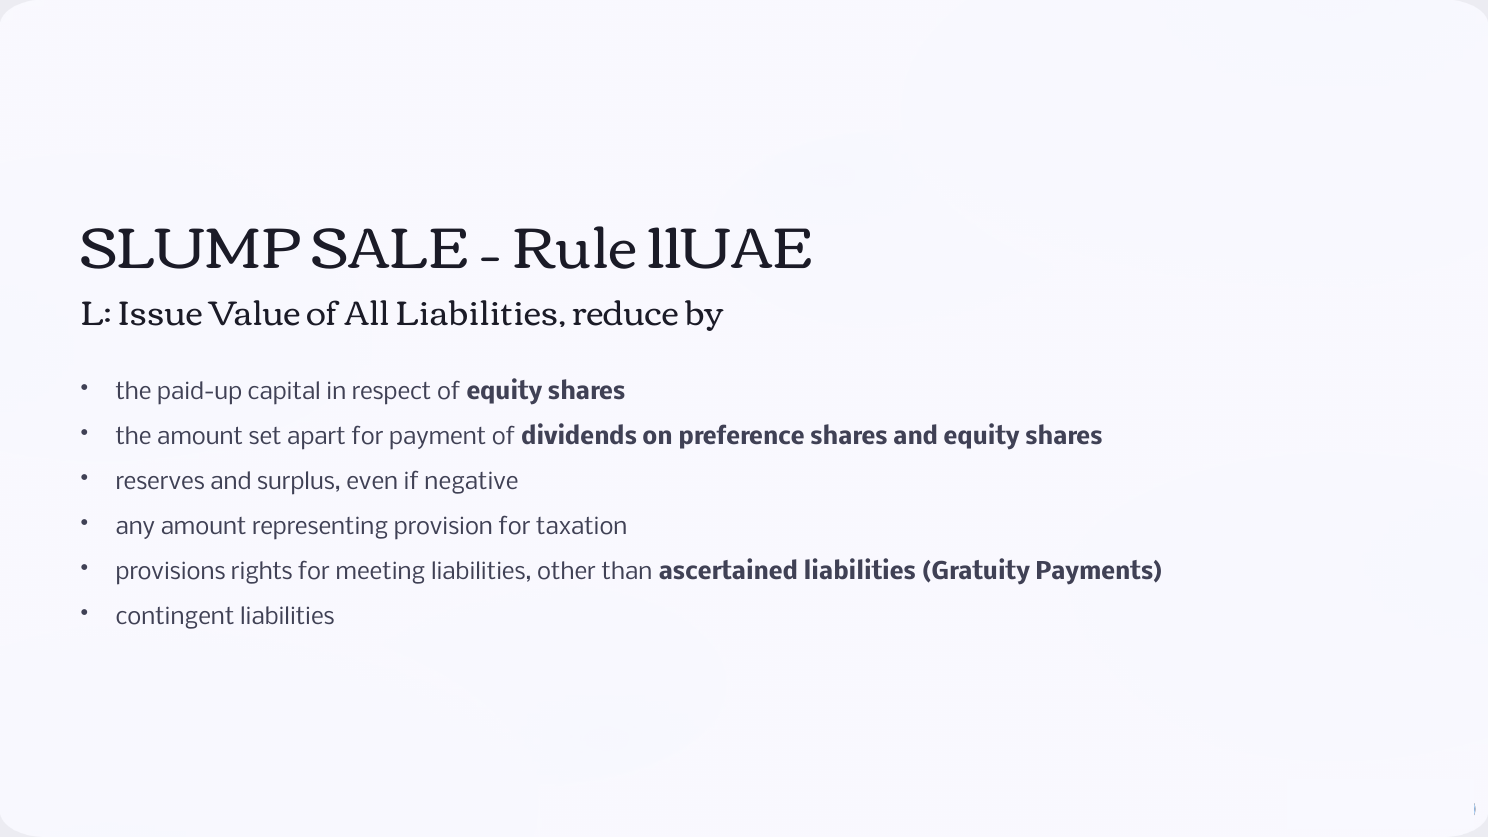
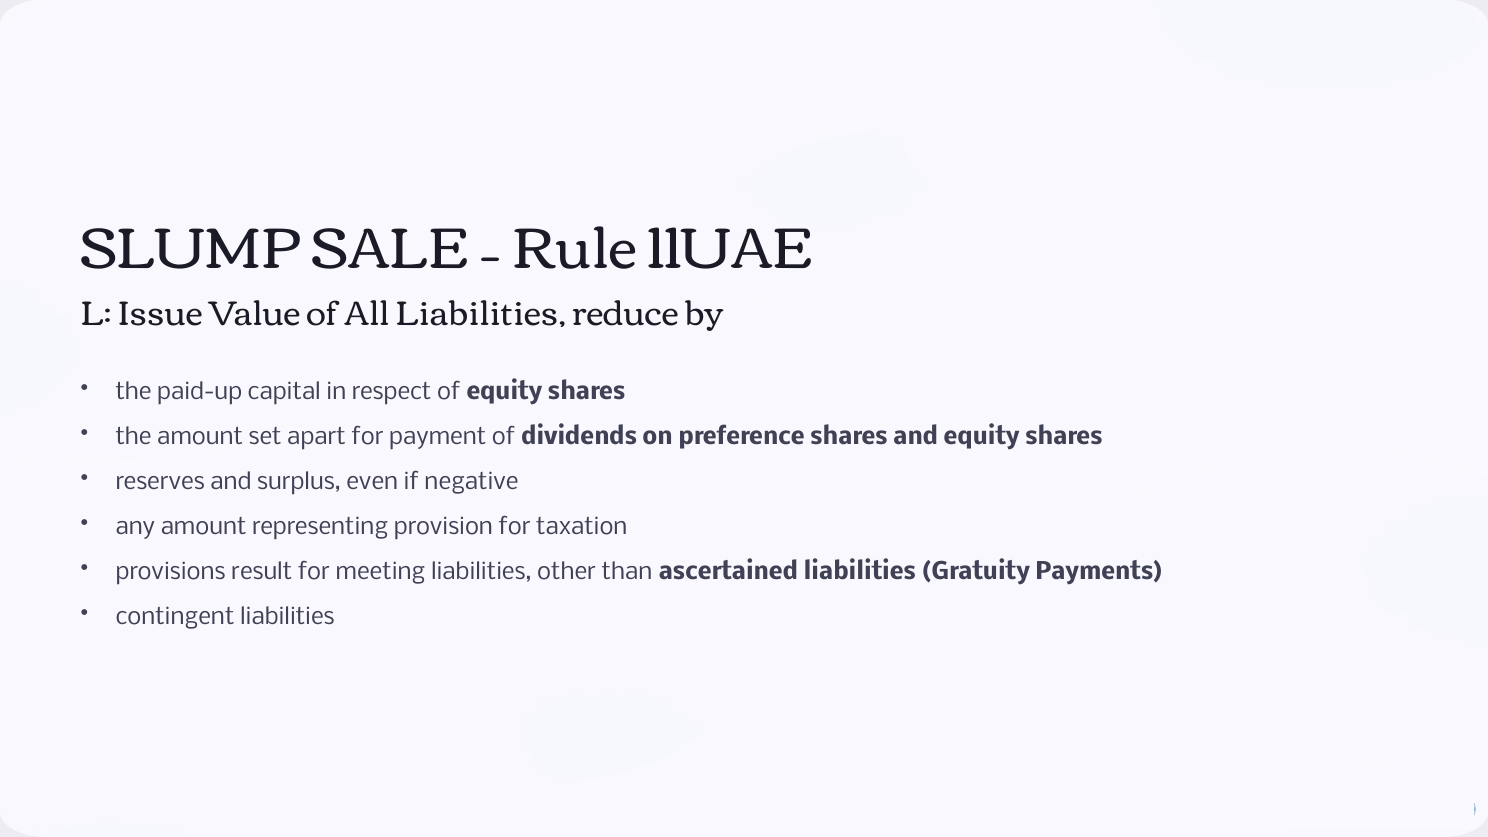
rights: rights -> result
